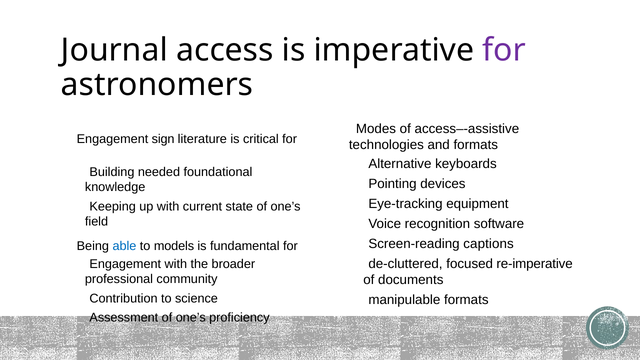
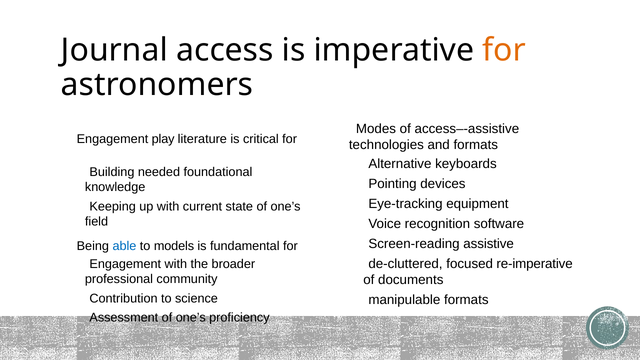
for at (504, 50) colour: purple -> orange
sign: sign -> play
captions: captions -> assistive
